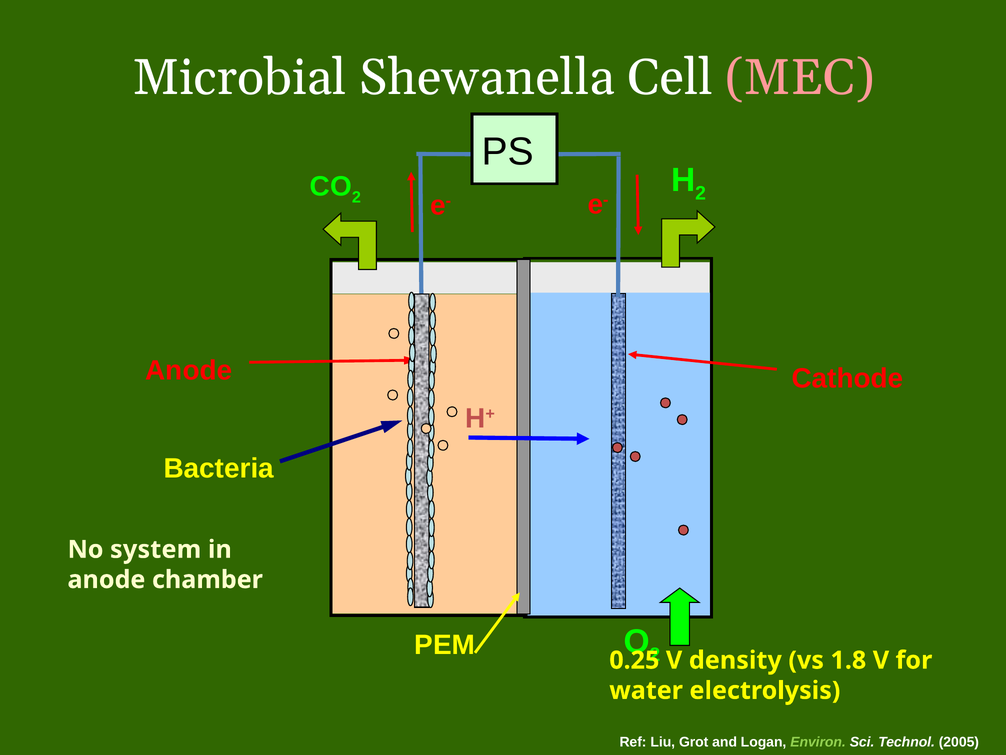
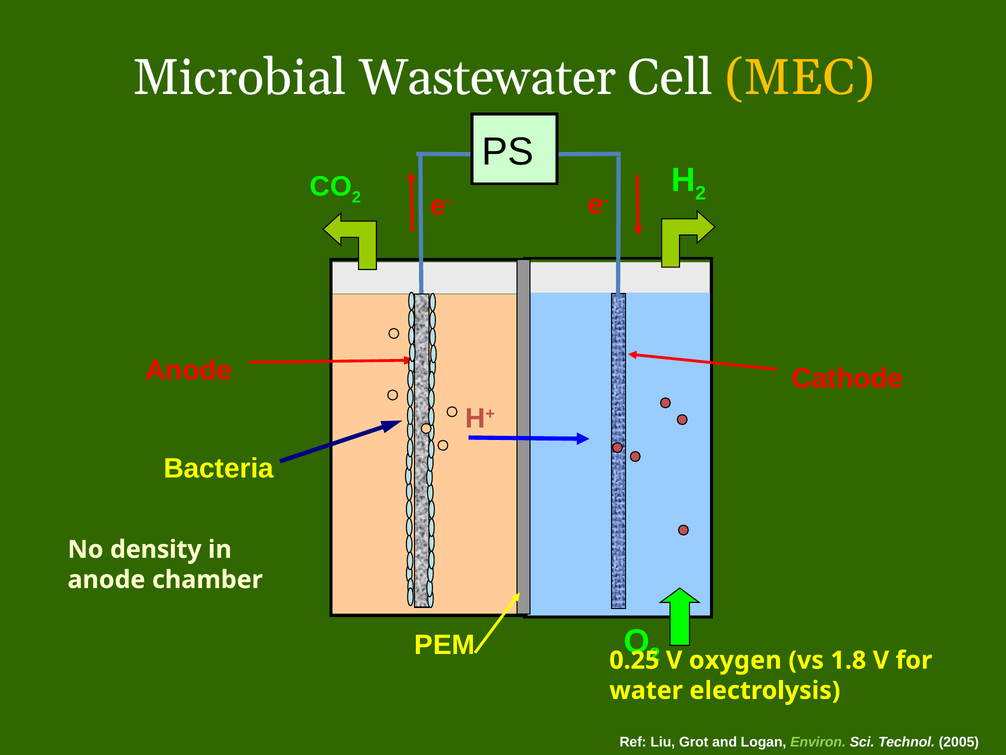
Shewanella: Shewanella -> Wastewater
MEC colour: pink -> yellow
system: system -> density
density: density -> oxygen
